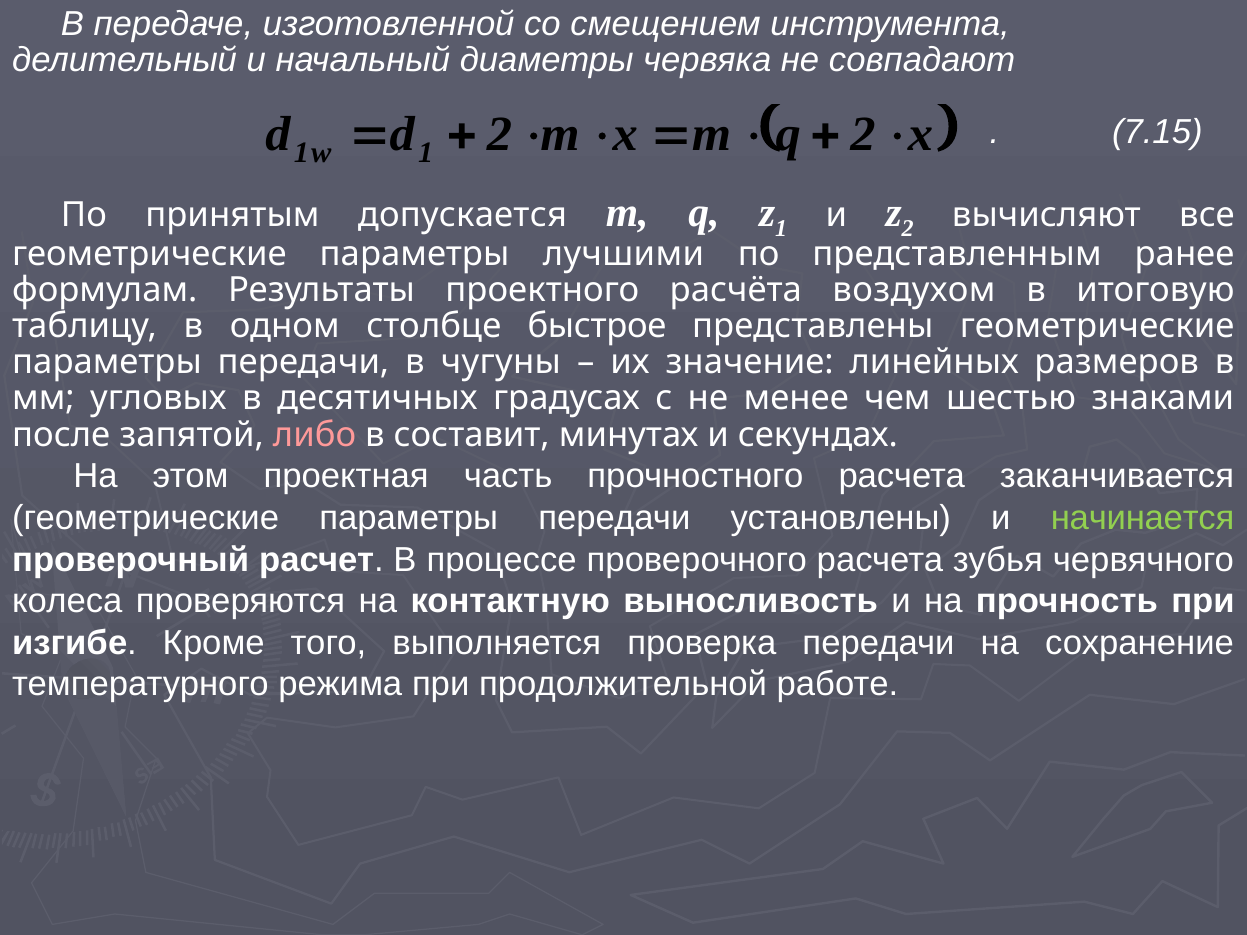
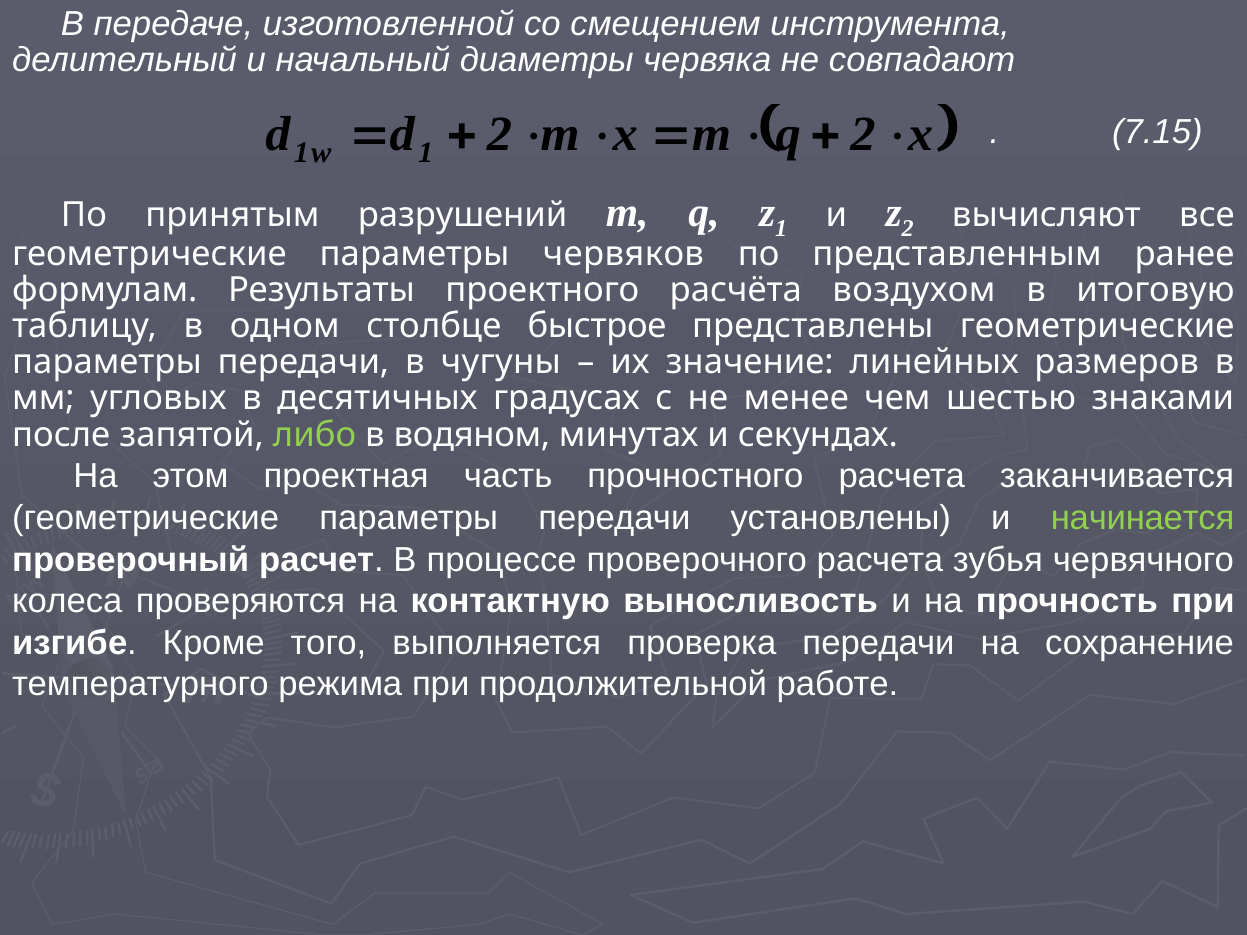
допускается: допускается -> разрушений
лучшими: лучшими -> червяков
либо colour: pink -> light green
составит: составит -> водяном
